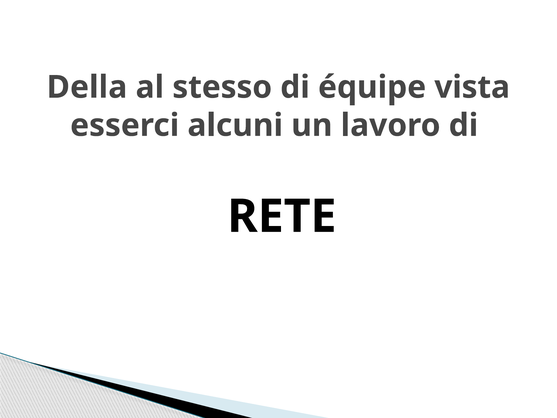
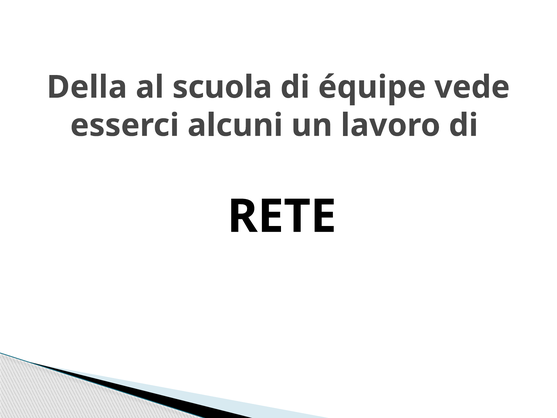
stesso: stesso -> scuola
vista: vista -> vede
